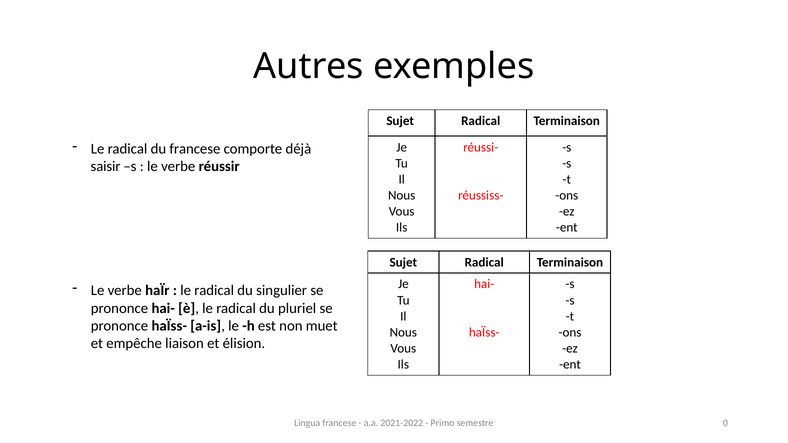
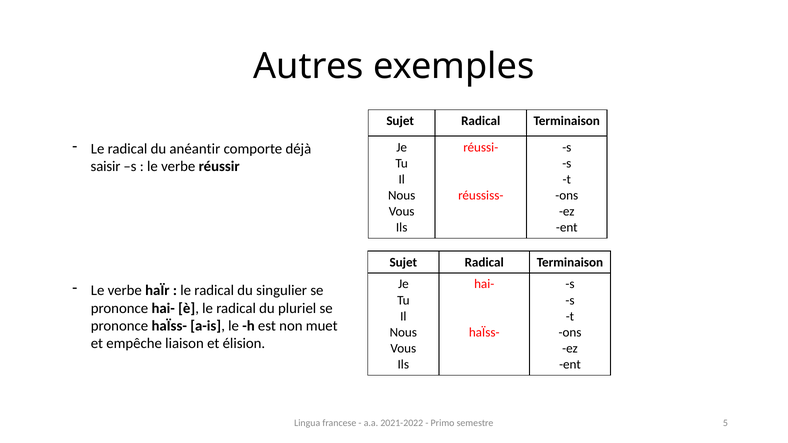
du francese: francese -> anéantir
0: 0 -> 5
